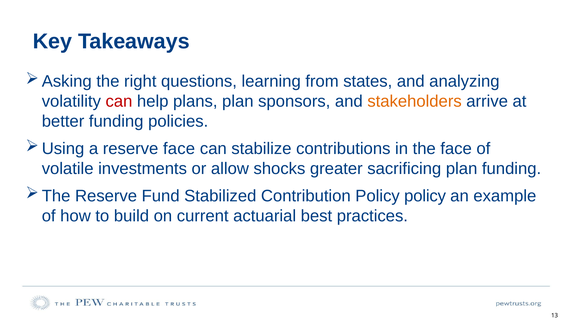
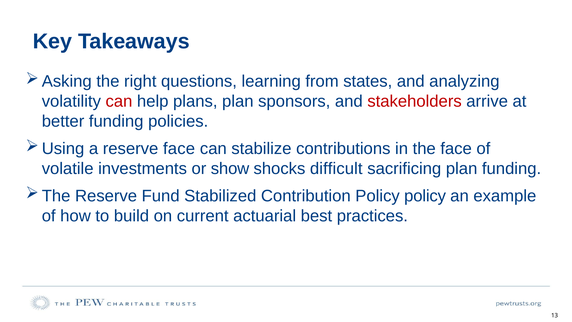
stakeholders colour: orange -> red
allow: allow -> show
greater: greater -> difficult
